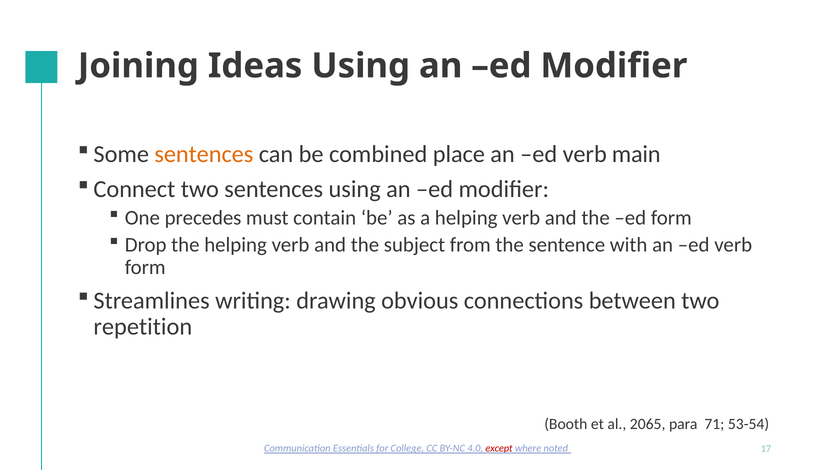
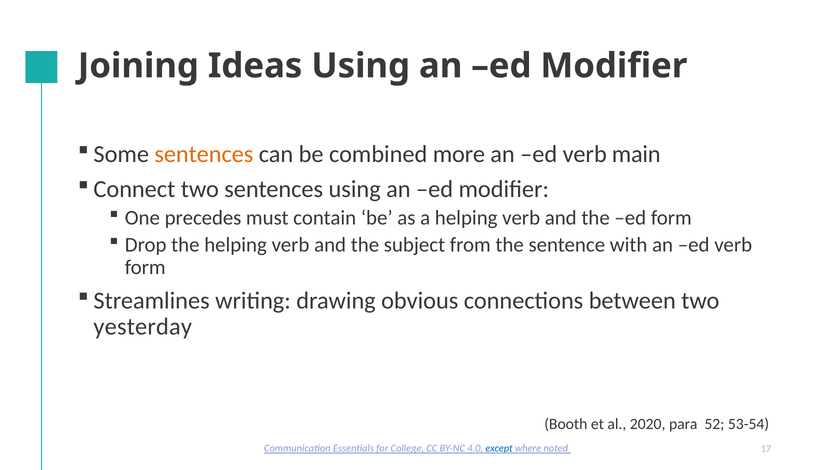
place: place -> more
repetition: repetition -> yesterday
2065: 2065 -> 2020
71: 71 -> 52
except colour: red -> blue
